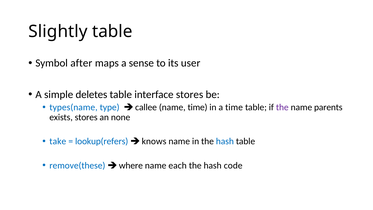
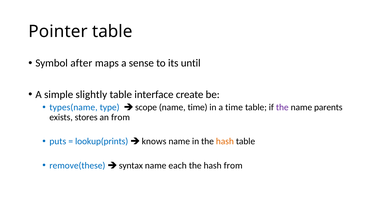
Slightly: Slightly -> Pointer
user: user -> until
deletes: deletes -> slightly
interface stores: stores -> create
callee: callee -> scope
an none: none -> from
take: take -> puts
lookup(refers: lookup(refers -> lookup(prints
hash at (225, 141) colour: blue -> orange
where: where -> syntax
hash code: code -> from
